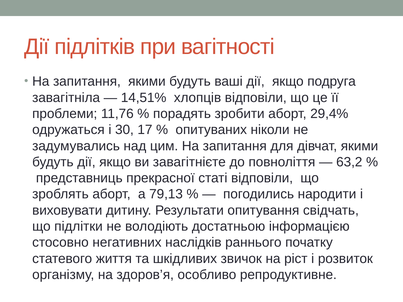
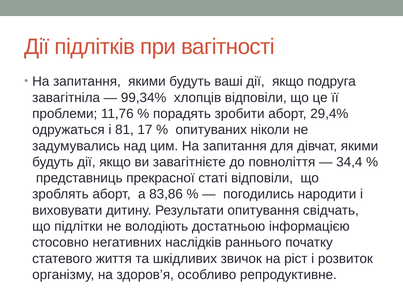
14,51%: 14,51% -> 99,34%
30: 30 -> 81
63,2: 63,2 -> 34,4
79,13: 79,13 -> 83,86
